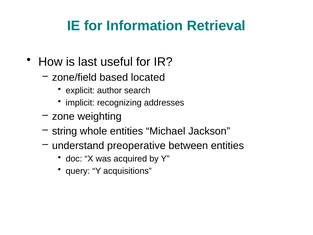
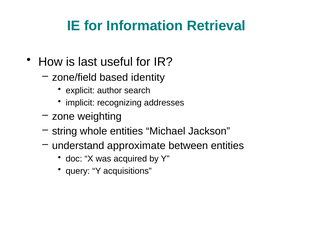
located: located -> identity
preoperative: preoperative -> approximate
